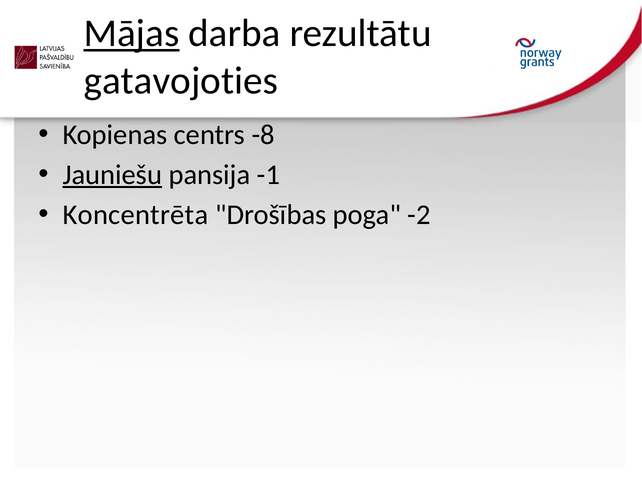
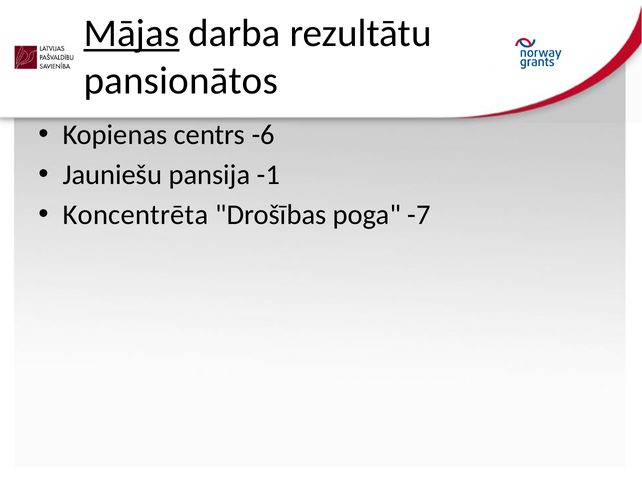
gatavojoties: gatavojoties -> pansionātos
-8: -8 -> -6
Jauniešu underline: present -> none
-2: -2 -> -7
